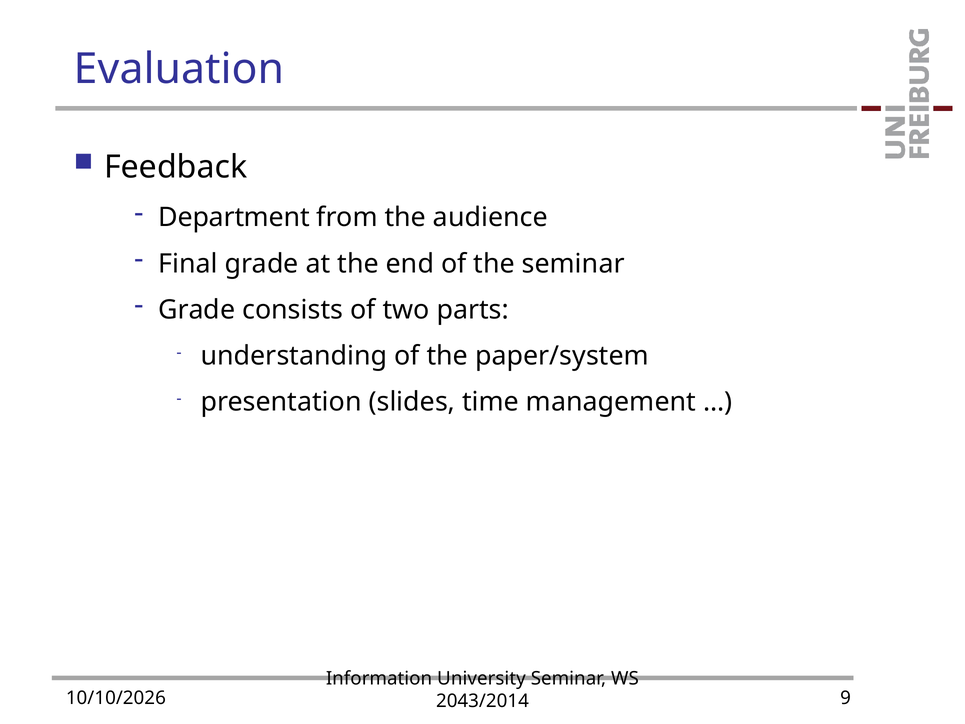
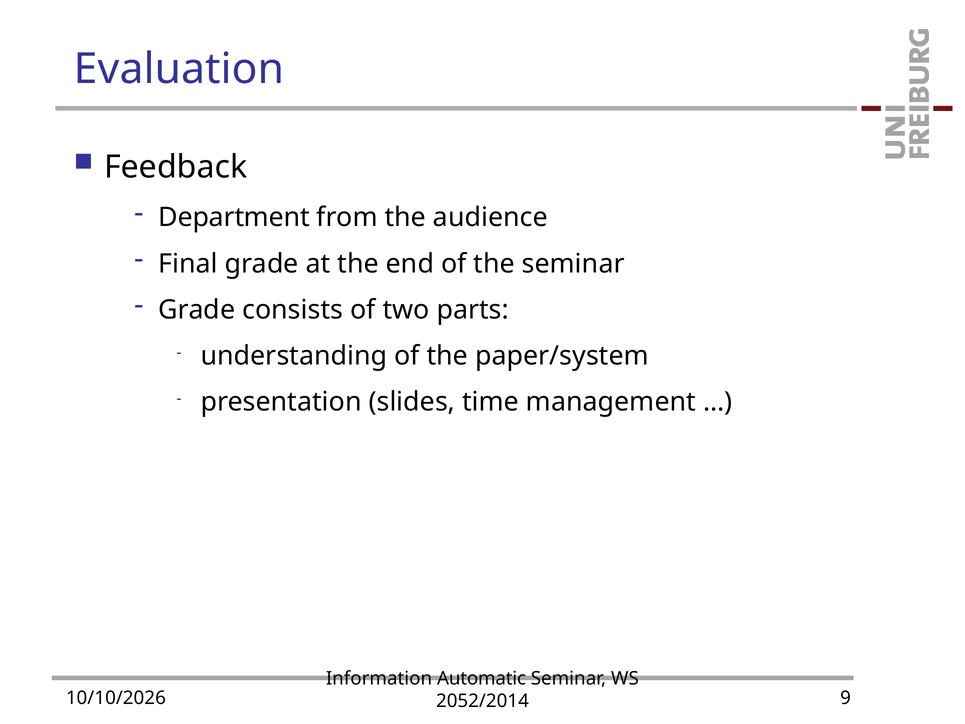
University: University -> Automatic
2043/2014: 2043/2014 -> 2052/2014
